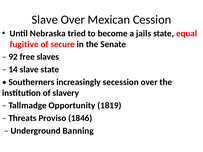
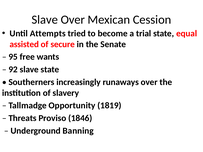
Nebraska: Nebraska -> Attempts
jails: jails -> trial
fugitive: fugitive -> assisted
92: 92 -> 95
slaves: slaves -> wants
14: 14 -> 92
secession: secession -> runaways
